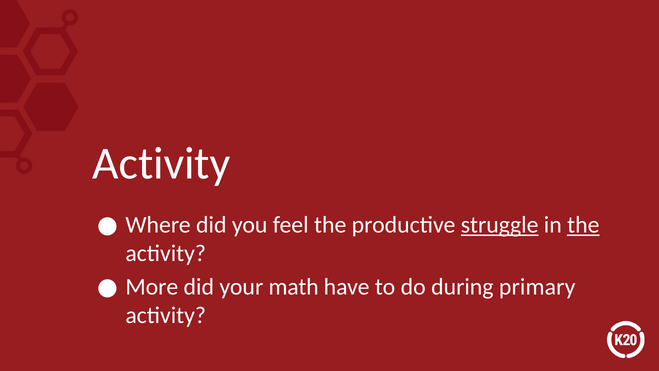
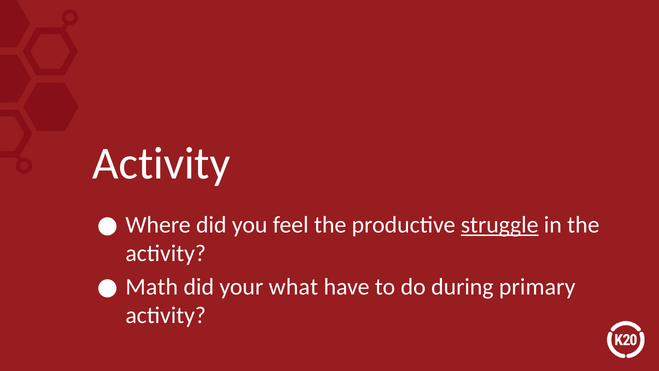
the at (583, 225) underline: present -> none
More: More -> Math
math: math -> what
